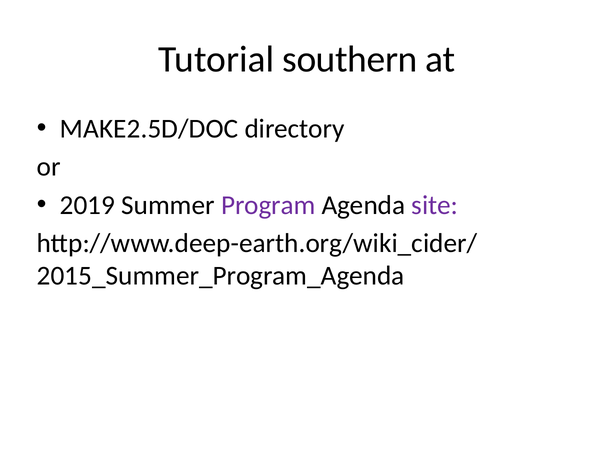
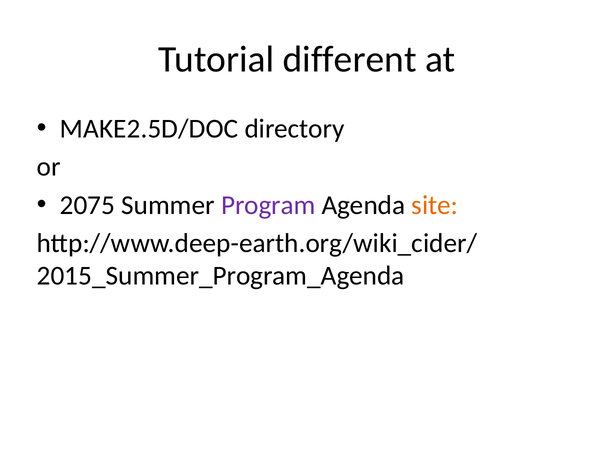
southern: southern -> different
2019: 2019 -> 2075
site colour: purple -> orange
